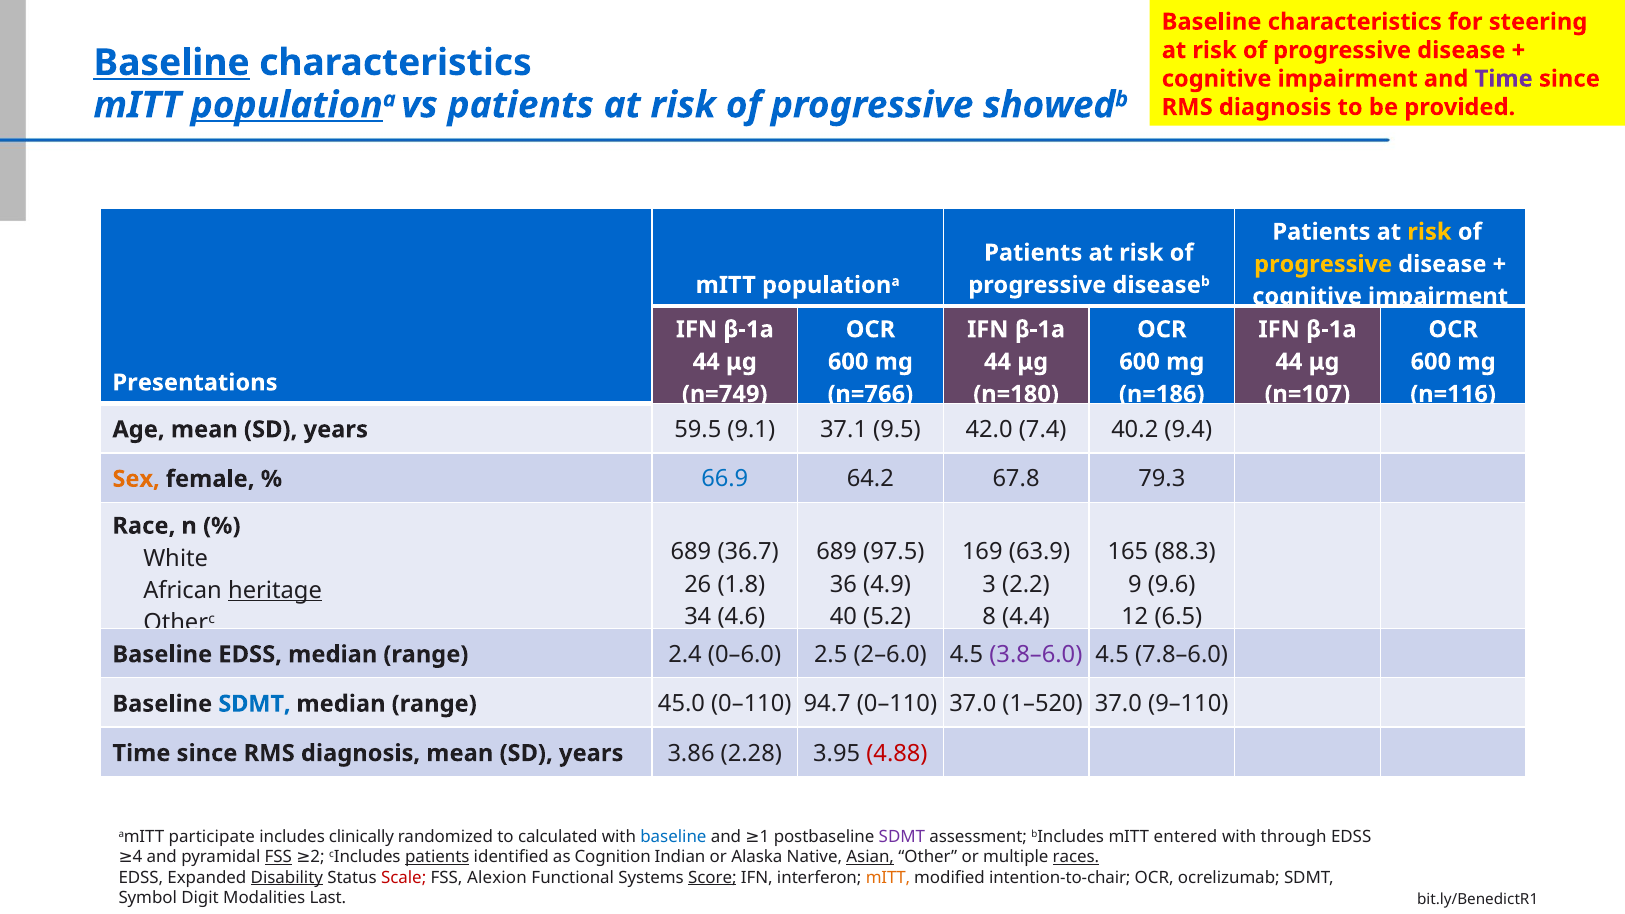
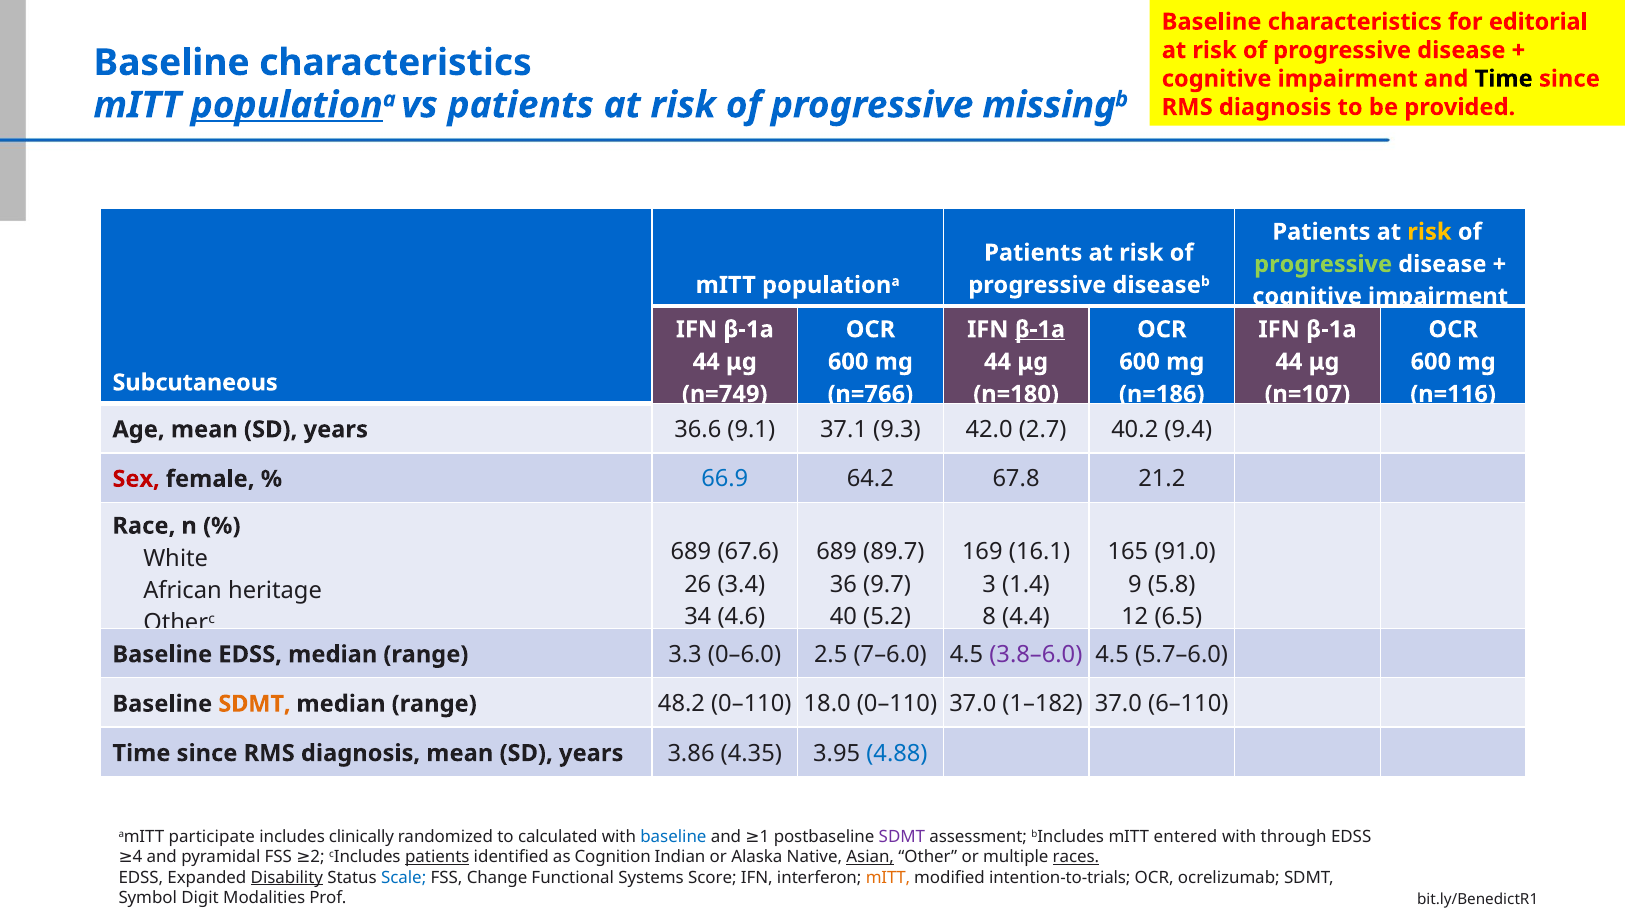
steering: steering -> editorial
Baseline at (172, 63) underline: present -> none
Time at (1504, 79) colour: purple -> black
showed: showed -> missing
progressive at (1323, 264) colour: yellow -> light green
β-1a at (1040, 329) underline: none -> present
Presentations: Presentations -> Subcutaneous
59.5: 59.5 -> 36.6
9.5: 9.5 -> 9.3
7.4: 7.4 -> 2.7
Sex colour: orange -> red
79.3: 79.3 -> 21.2
36.7: 36.7 -> 67.6
97.5: 97.5 -> 89.7
63.9: 63.9 -> 16.1
88.3: 88.3 -> 91.0
1.8: 1.8 -> 3.4
4.9: 4.9 -> 9.7
2.2: 2.2 -> 1.4
9.6: 9.6 -> 5.8
heritage underline: present -> none
2.4: 2.4 -> 3.3
2–6.0: 2–6.0 -> 7–6.0
7.8–6.0: 7.8–6.0 -> 5.7–6.0
SDMT at (254, 704) colour: blue -> orange
45.0: 45.0 -> 48.2
94.7: 94.7 -> 18.0
1–520: 1–520 -> 1–182
9–110: 9–110 -> 6–110
2.28: 2.28 -> 4.35
4.88 colour: red -> blue
FSS at (278, 857) underline: present -> none
Scale colour: red -> blue
Alexion: Alexion -> Change
Score underline: present -> none
intention-to-chair: intention-to-chair -> intention-to-trials
Last: Last -> Prof
